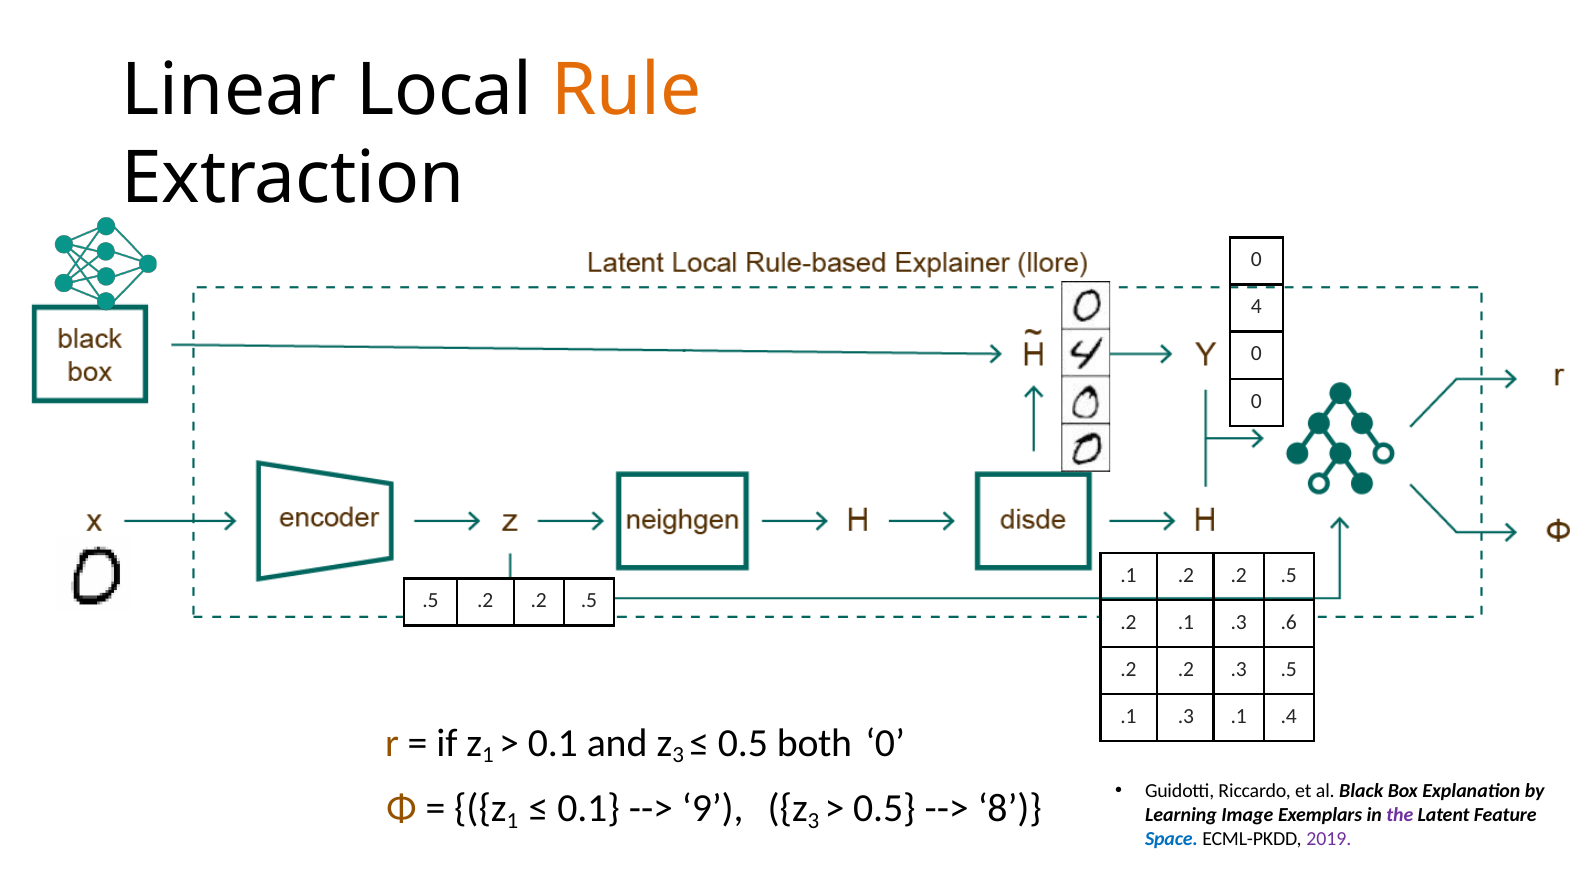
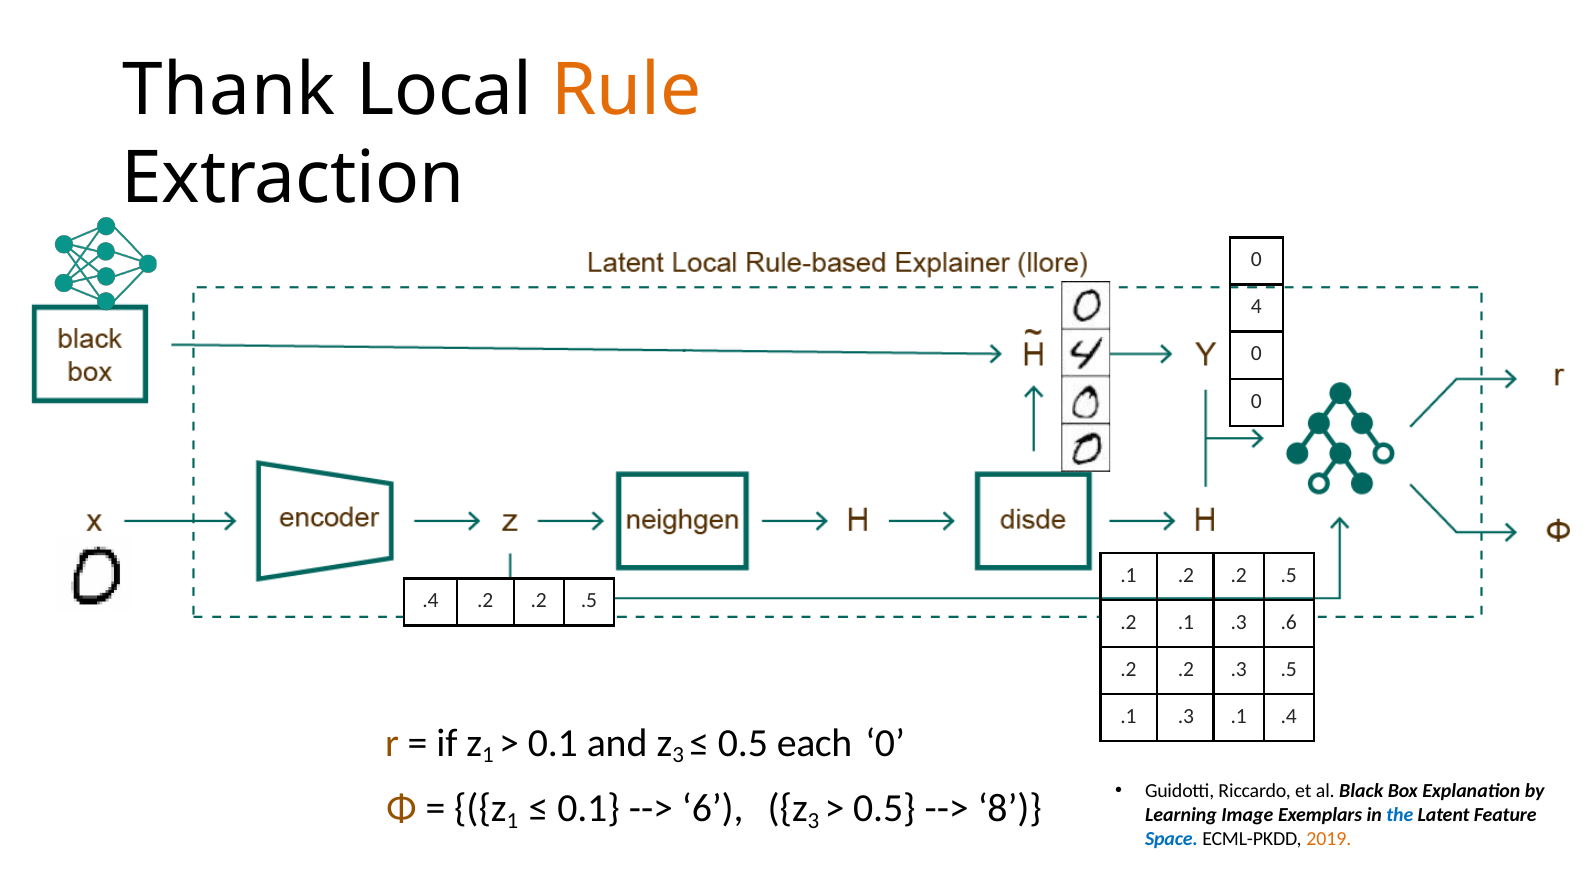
Linear: Linear -> Thank
.5 at (430, 601): .5 -> .4
both: both -> each
9: 9 -> 6
the colour: purple -> blue
2019 colour: purple -> orange
